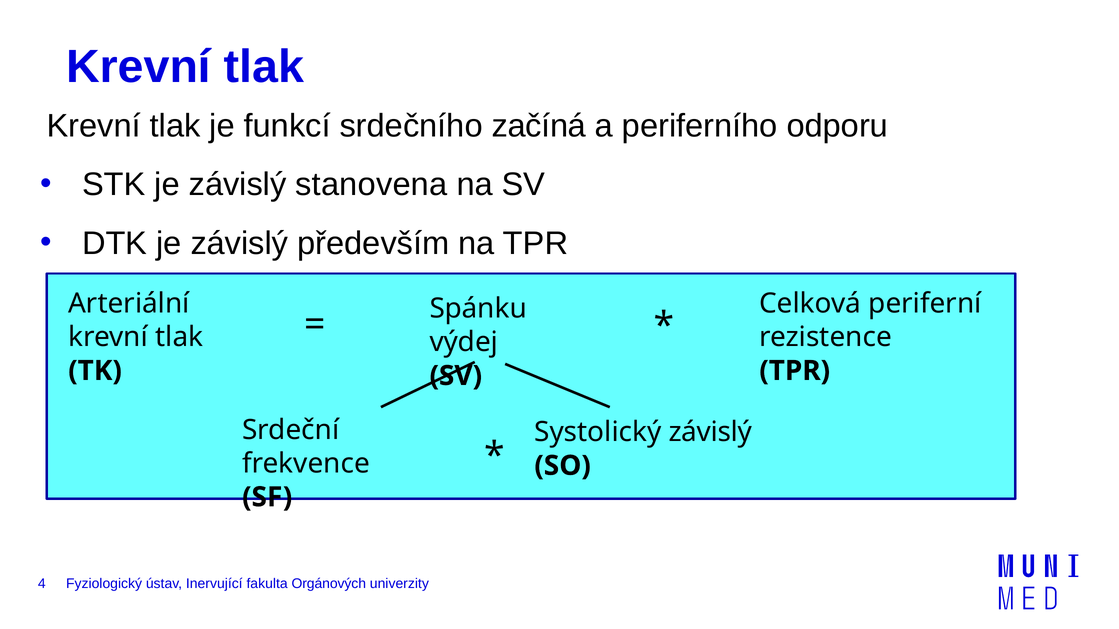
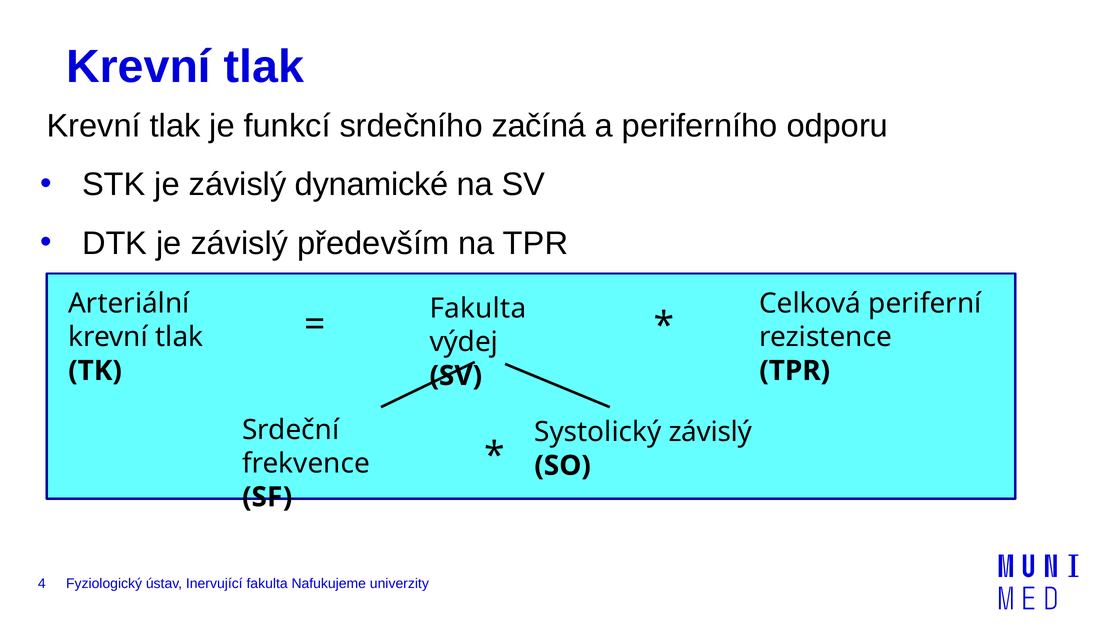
stanovena: stanovena -> dynamické
Spánku at (478, 309): Spánku -> Fakulta
Orgánových: Orgánových -> Nafukujeme
